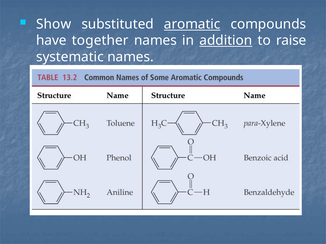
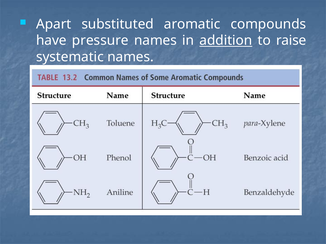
Show: Show -> Apart
aromatic underline: present -> none
together: together -> pressure
